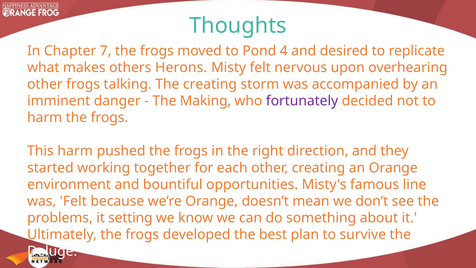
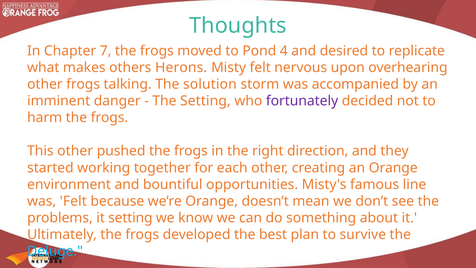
The creating: creating -> solution
The Making: Making -> Setting
This harm: harm -> other
Deluge colour: white -> light blue
